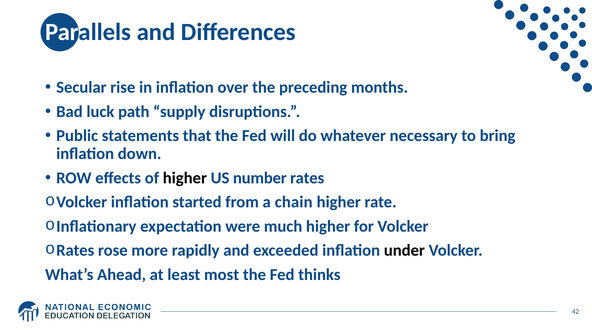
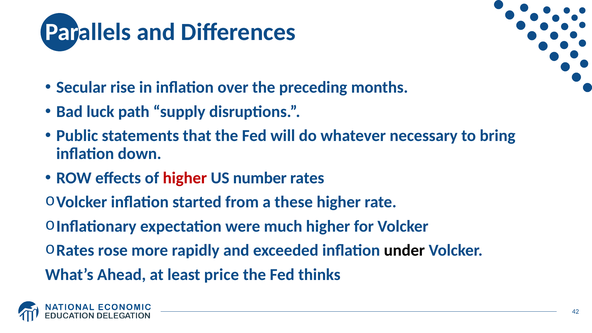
higher at (185, 178) colour: black -> red
chain: chain -> these
most: most -> price
